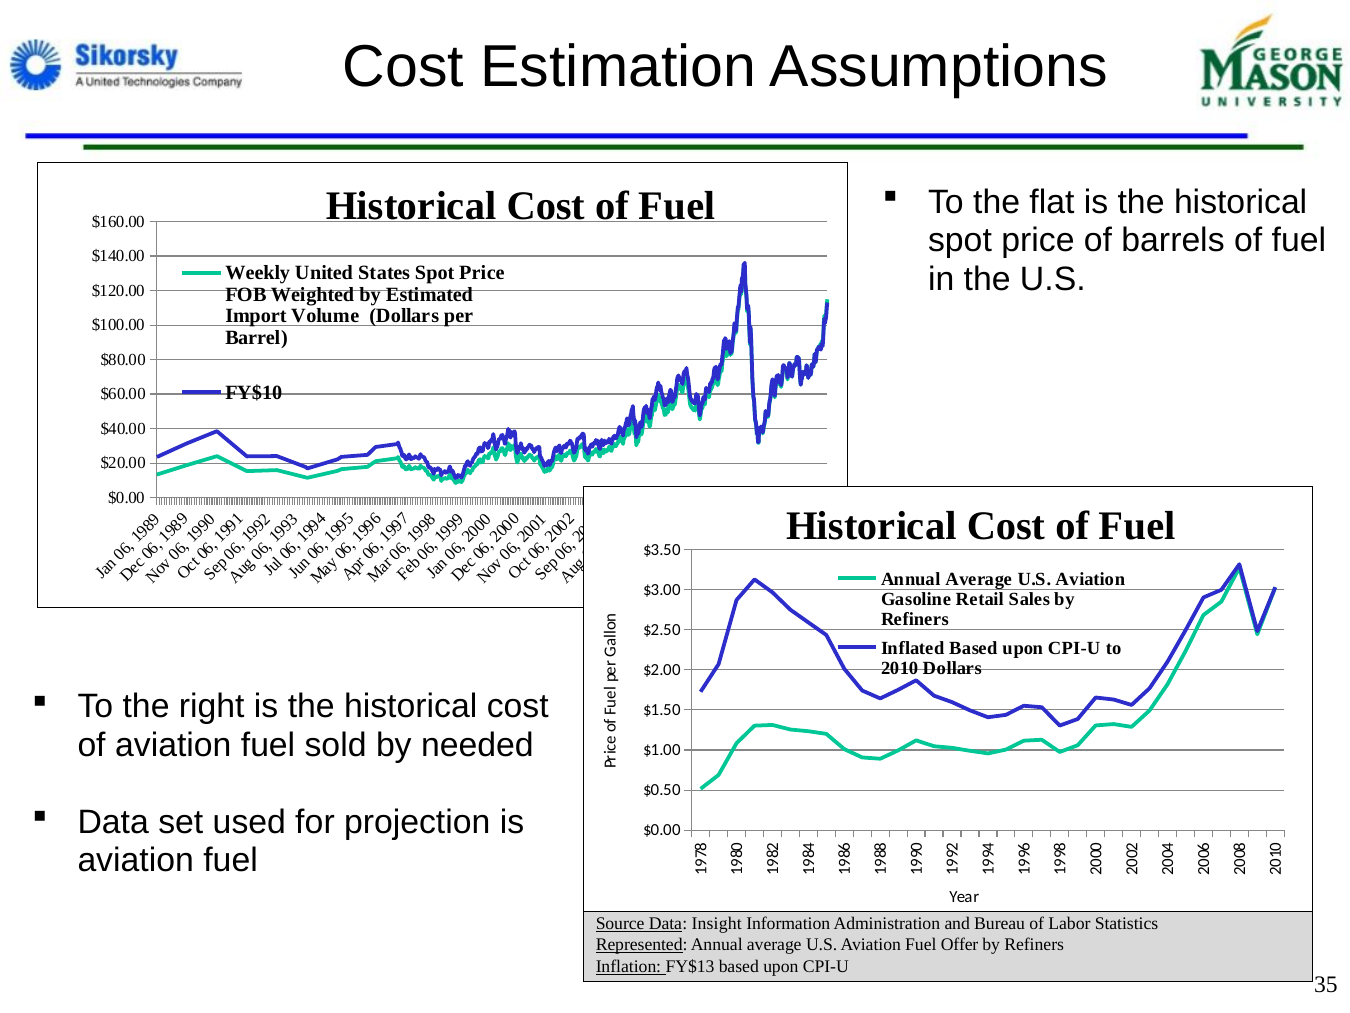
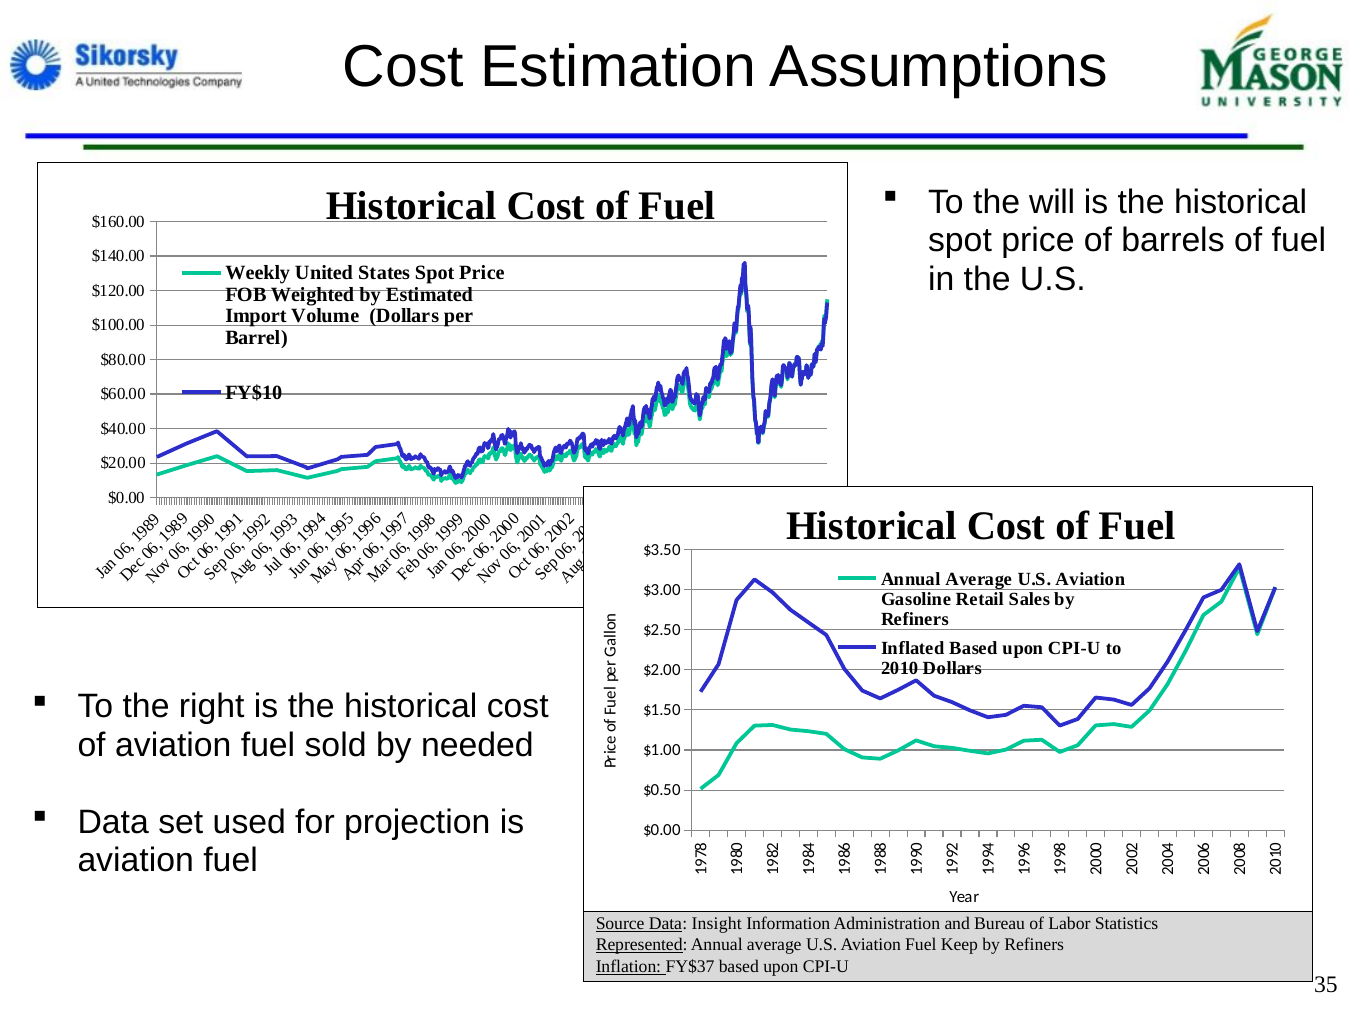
flat: flat -> will
Offer: Offer -> Keep
FY$13: FY$13 -> FY$37
